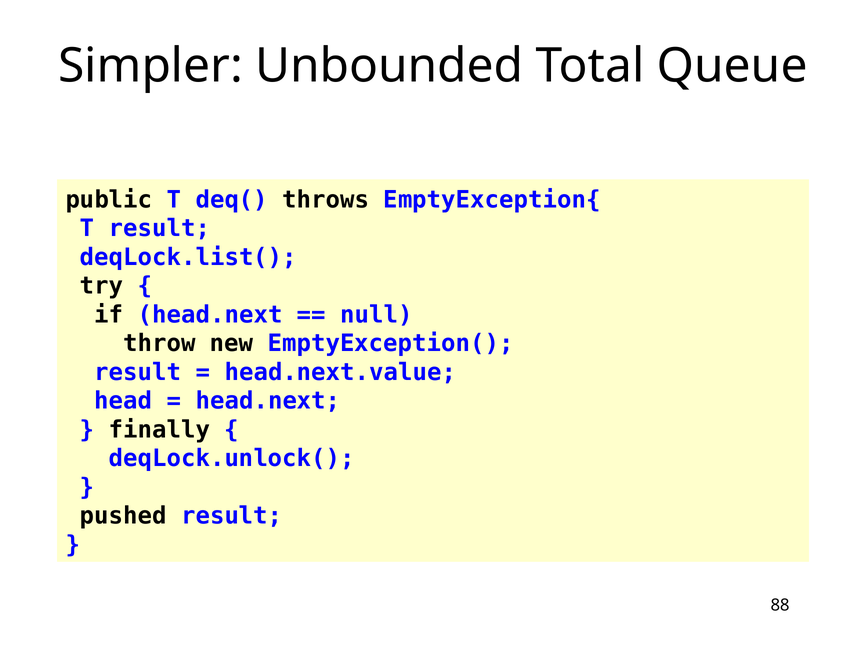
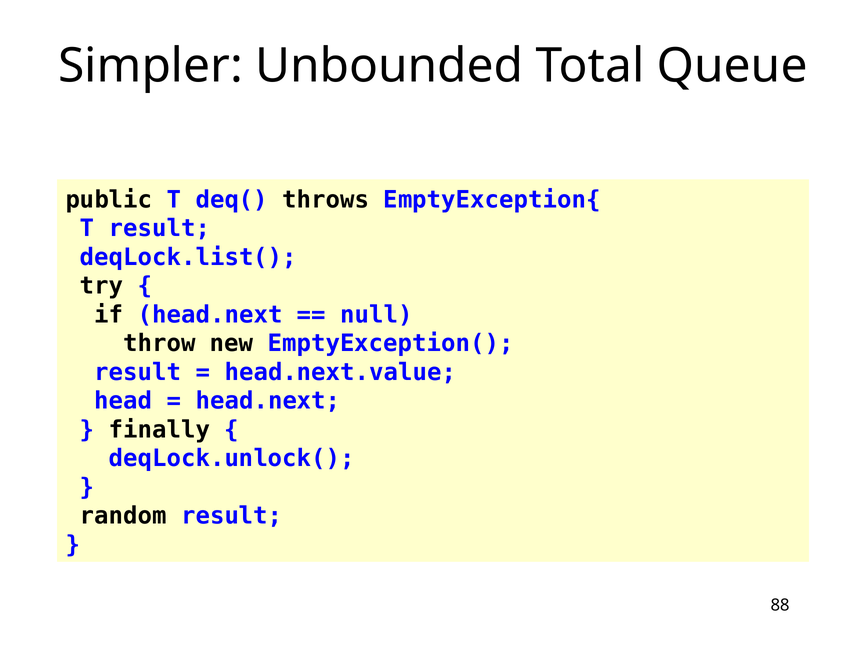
pushed: pushed -> random
